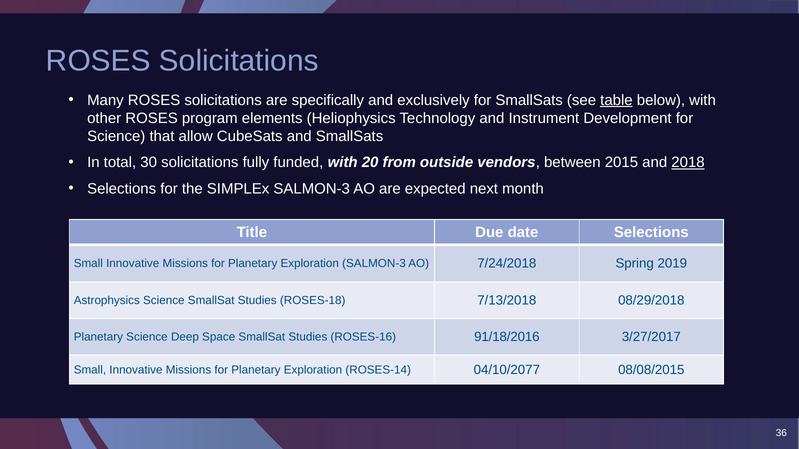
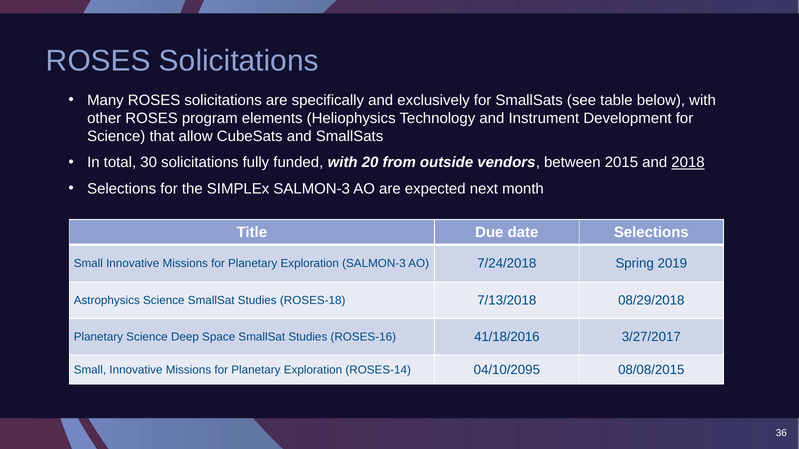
table underline: present -> none
91/18/2016: 91/18/2016 -> 41/18/2016
04/10/2077: 04/10/2077 -> 04/10/2095
